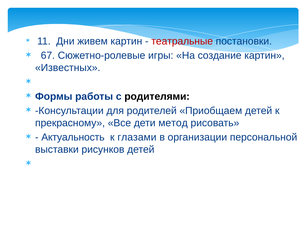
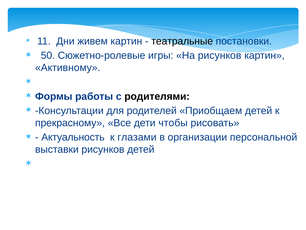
театральные colour: red -> black
67: 67 -> 50
На создание: создание -> рисунков
Известных: Известных -> Активному
метод: метод -> чтобы
